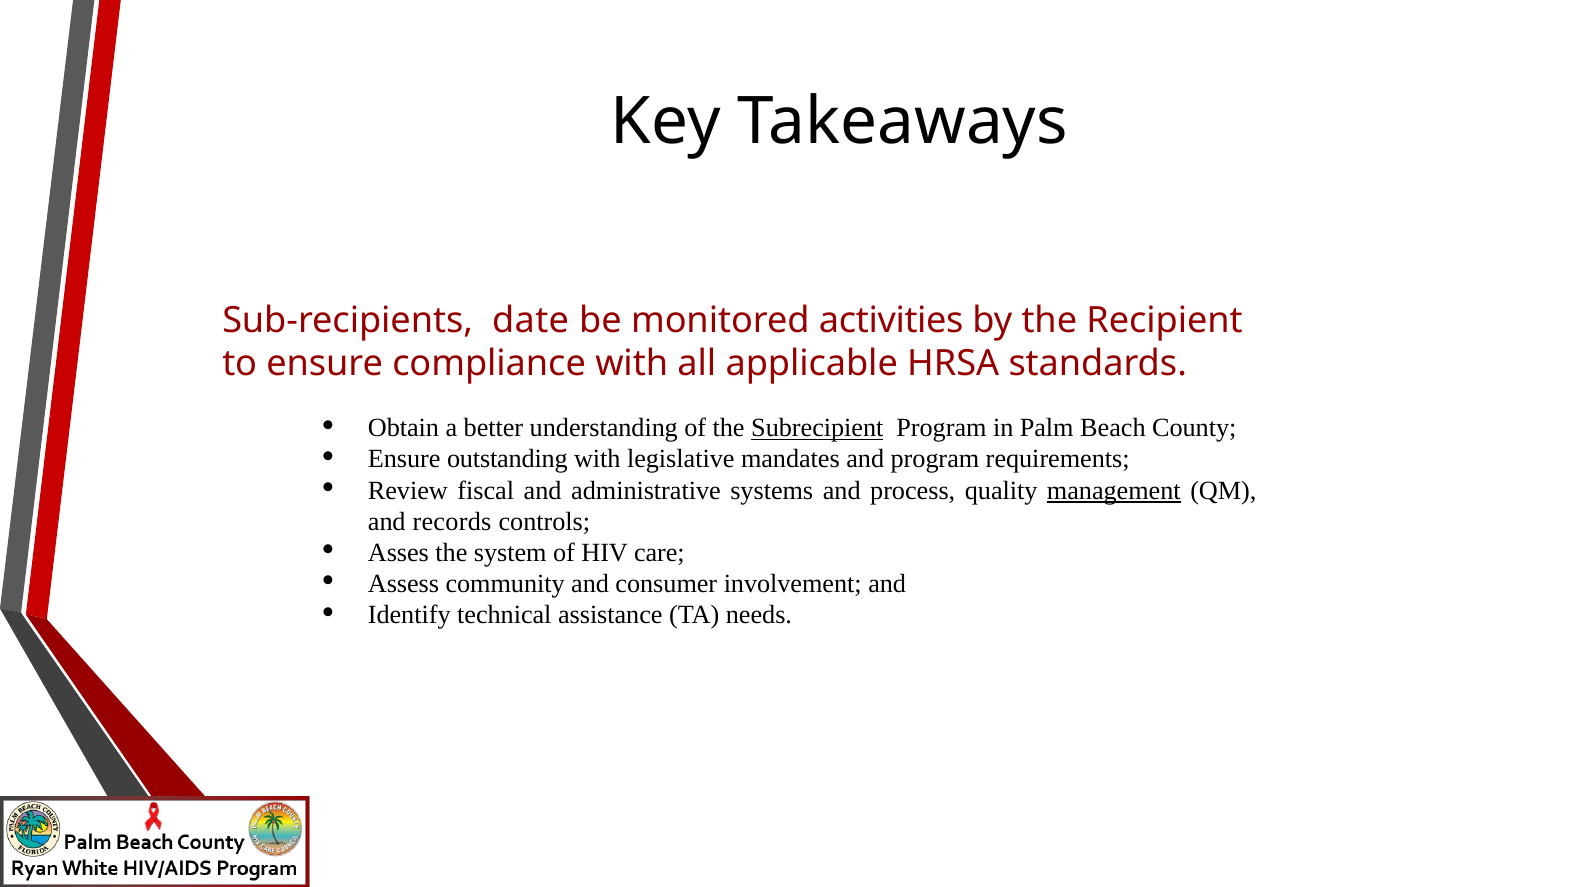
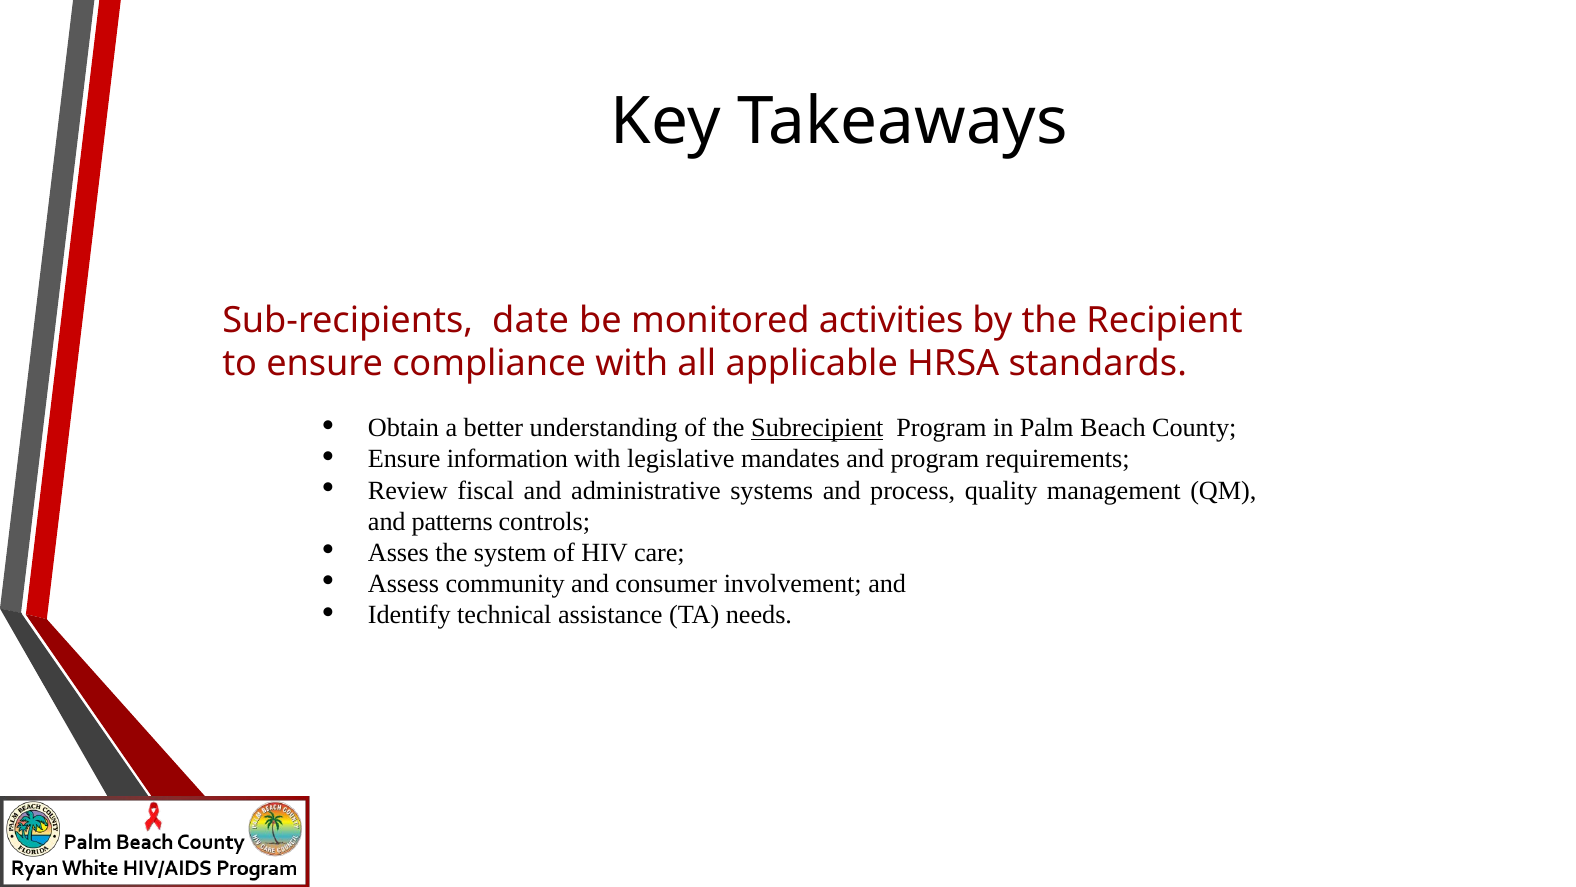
outstanding: outstanding -> information
management underline: present -> none
records: records -> patterns
